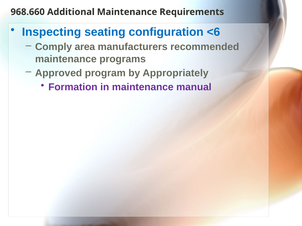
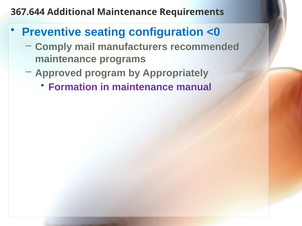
968.660: 968.660 -> 367.644
Inspecting: Inspecting -> Preventive
<6: <6 -> <0
area: area -> mail
